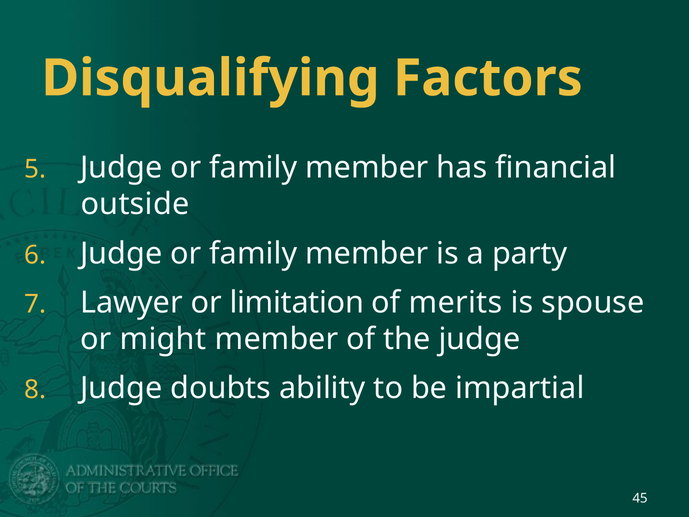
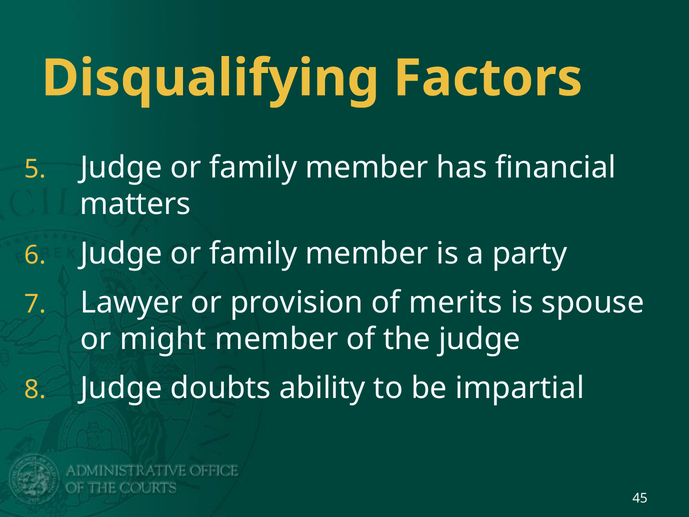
outside: outside -> matters
limitation: limitation -> provision
